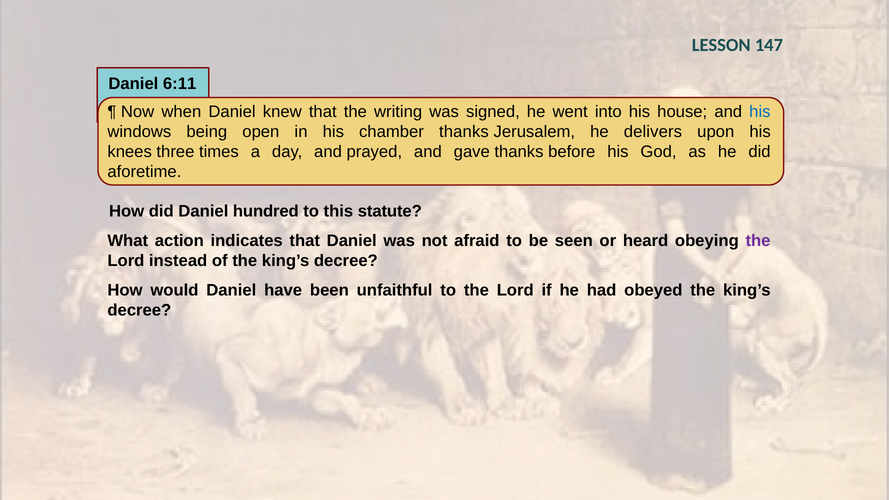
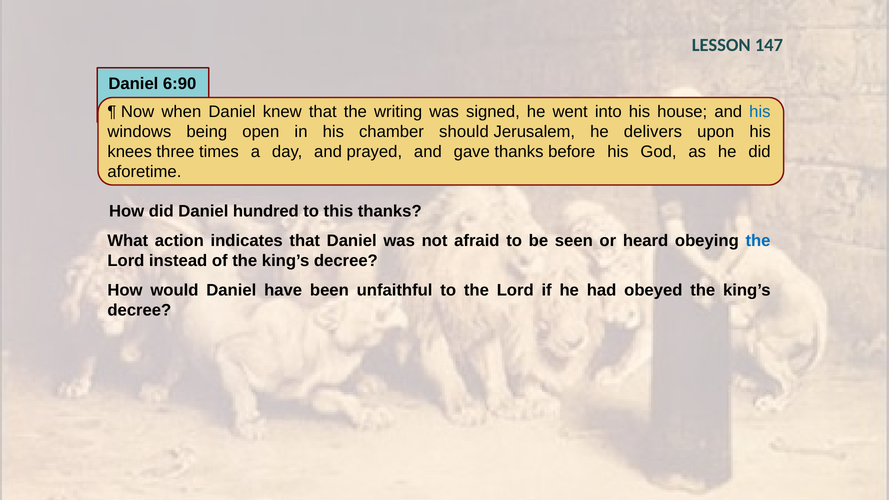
6:11: 6:11 -> 6:90
chamber thanks: thanks -> should
this statute: statute -> thanks
the at (758, 241) colour: purple -> blue
